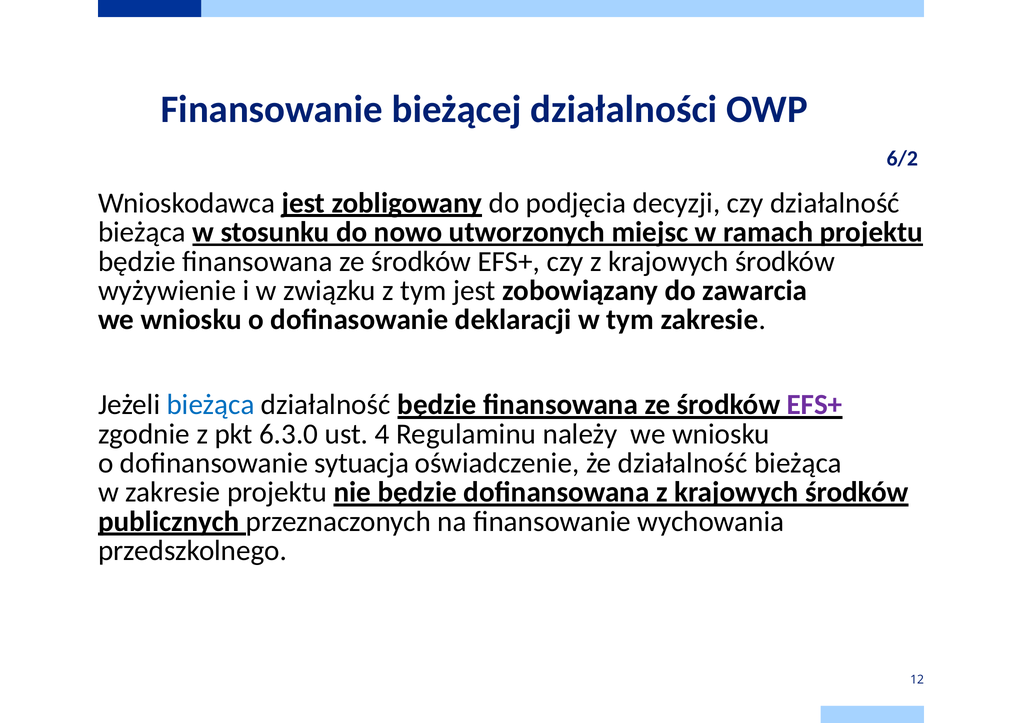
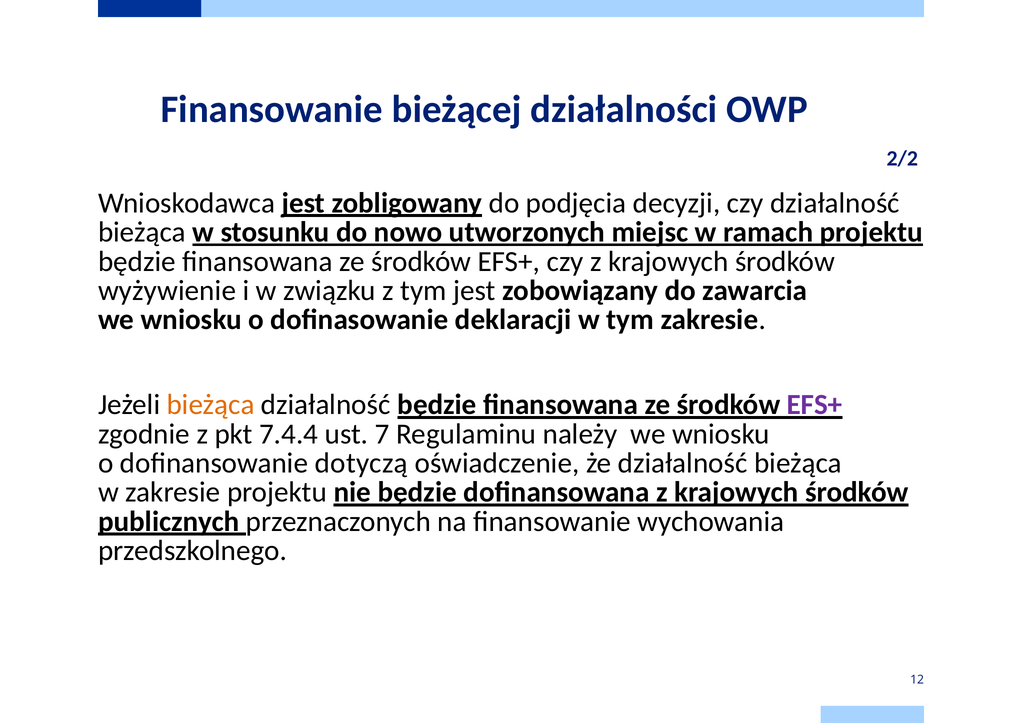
6/2: 6/2 -> 2/2
bieżąca at (211, 405) colour: blue -> orange
6.3.0: 6.3.0 -> 7.4.4
4: 4 -> 7
sytuacja: sytuacja -> dotyczą
